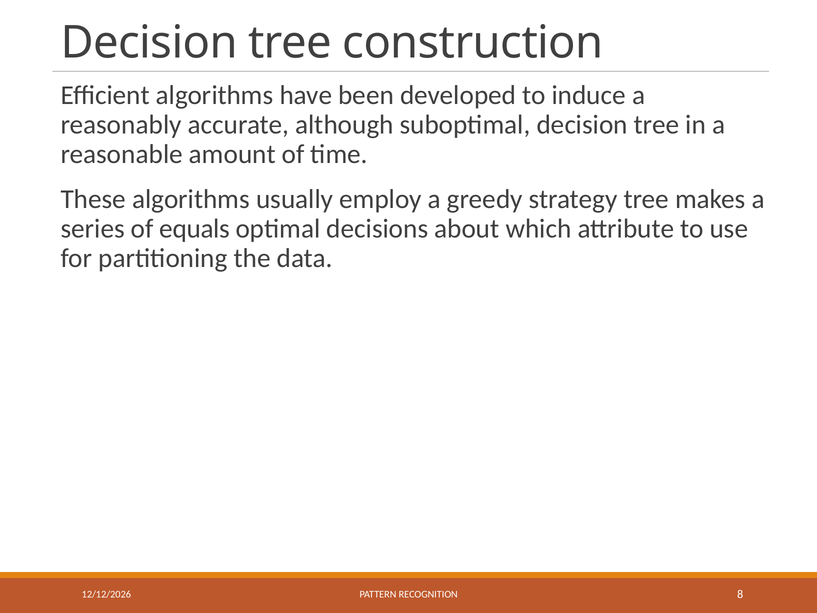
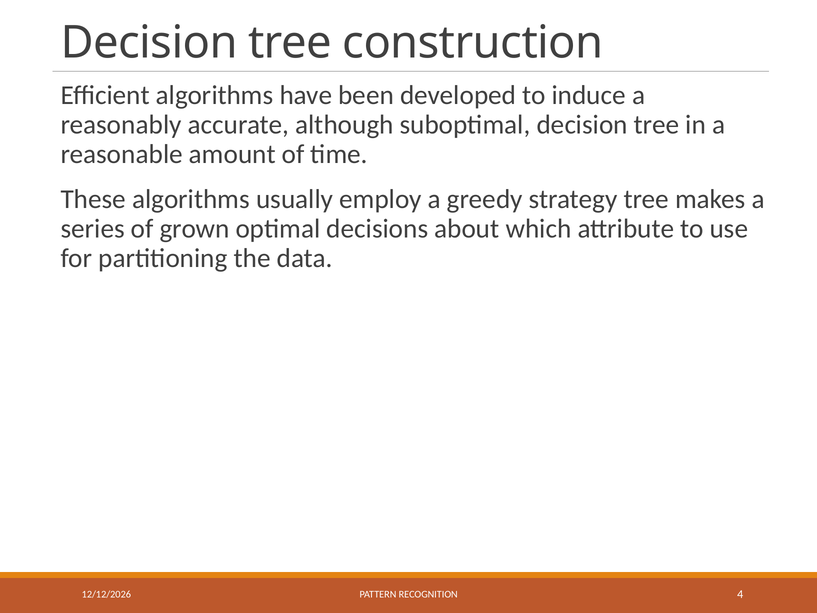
equals: equals -> grown
8: 8 -> 4
